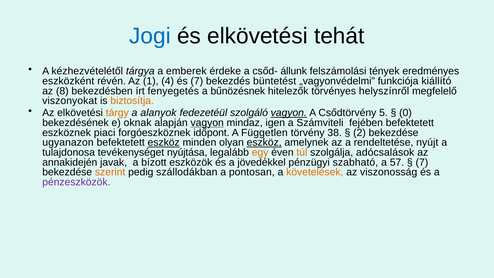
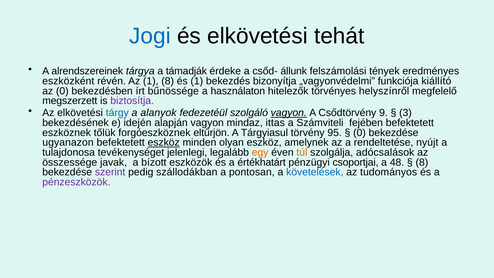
kézhezvételétől: kézhezvételétől -> alrendszereinek
emberek: emberek -> támadják
1 4: 4 -> 8
és 7: 7 -> 1
büntetést: büntetést -> bizonyítja
az 8: 8 -> 0
fenyegetés: fenyegetés -> bűnössége
bűnözésnek: bűnözésnek -> használaton
viszonyokat: viszonyokat -> megszerzett
biztosítja colour: orange -> purple
tárgy colour: orange -> blue
5: 5 -> 9
0: 0 -> 3
oknak: oknak -> idején
vagyon at (207, 123) underline: present -> none
igen: igen -> ittas
piaci: piaci -> tőlük
időpont: időpont -> eltűrjön
Független: Független -> Tárgyiasul
38: 38 -> 95
2 at (360, 133): 2 -> 0
eszköz at (264, 142) underline: present -> none
nyújtása: nyújtása -> jelenlegi
annakidején: annakidején -> összessége
jövedékkel: jövedékkel -> értékhatárt
szabható: szabható -> csoportjai
57: 57 -> 48
7 at (422, 162): 7 -> 8
szerint colour: orange -> purple
követelések colour: orange -> blue
viszonosság: viszonosság -> tudományos
